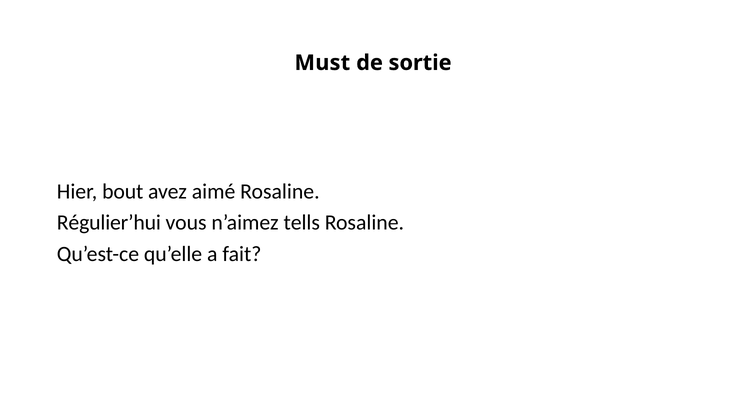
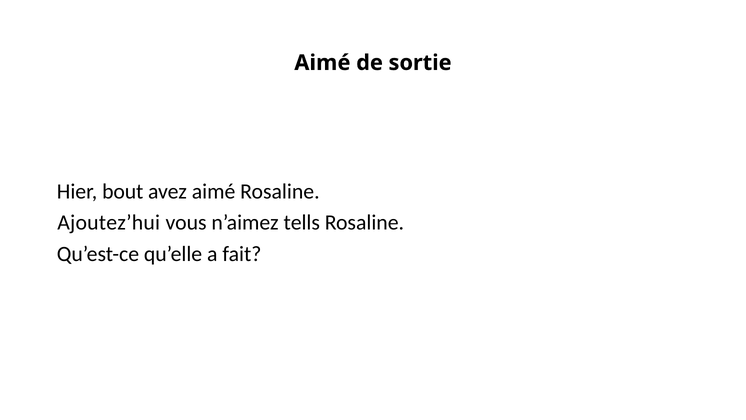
Must at (322, 63): Must -> Aimé
Régulier’hui: Régulier’hui -> Ajoutez’hui
